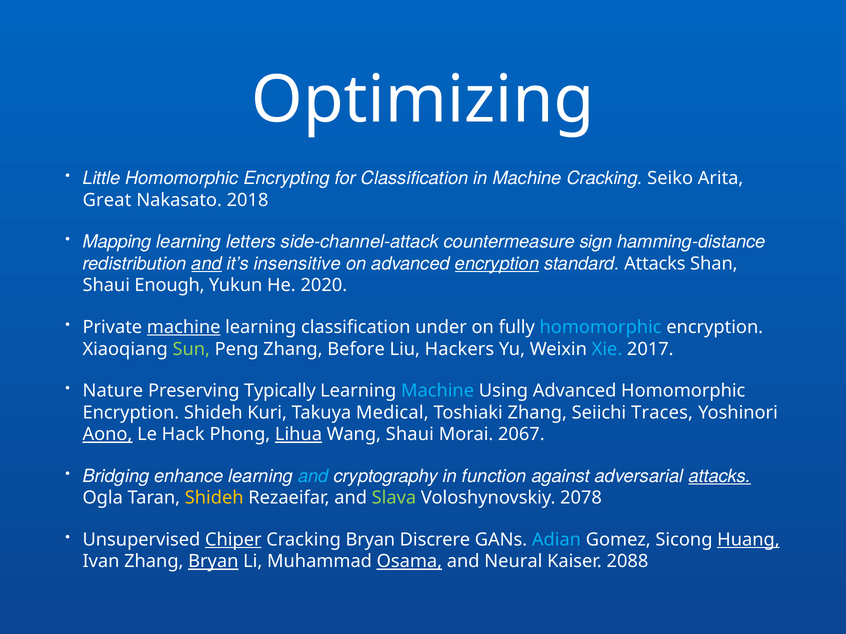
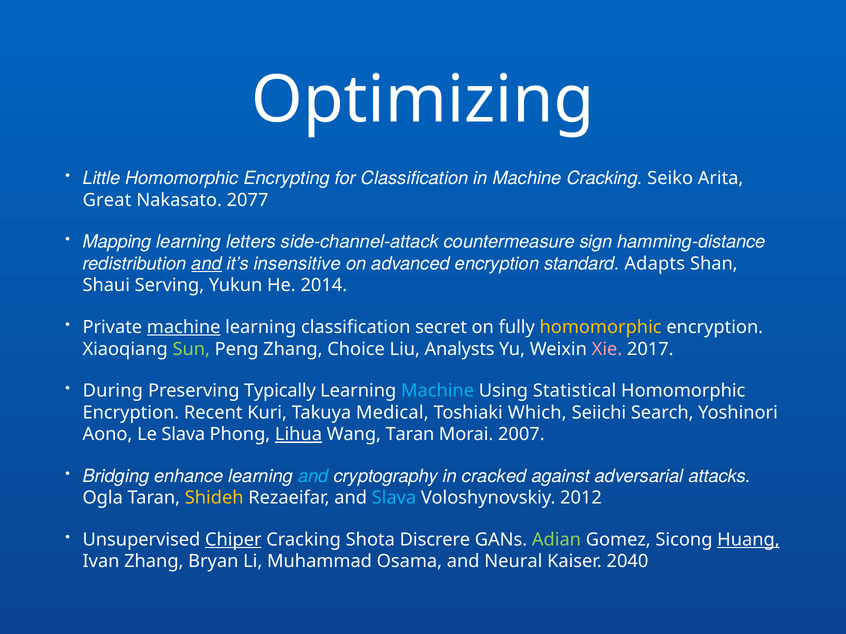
2018: 2018 -> 2077
encryption at (497, 264) underline: present -> none
standard Attacks: Attacks -> Adapts
Enough: Enough -> Serving
2020: 2020 -> 2014
under: under -> secret
homomorphic at (601, 327) colour: light blue -> yellow
Before: Before -> Choice
Hackers: Hackers -> Analysts
Xie colour: light blue -> pink
Nature: Nature -> During
Using Advanced: Advanced -> Statistical
Encryption Shideh: Shideh -> Recent
Toshiaki Zhang: Zhang -> Which
Traces: Traces -> Search
Aono underline: present -> none
Le Hack: Hack -> Slava
Wang Shaui: Shaui -> Taran
2067: 2067 -> 2007
function: function -> cracked
attacks at (720, 476) underline: present -> none
Slava at (394, 498) colour: light green -> light blue
2078: 2078 -> 2012
Cracking Bryan: Bryan -> Shota
Adian colour: light blue -> light green
Bryan at (213, 562) underline: present -> none
Osama underline: present -> none
2088: 2088 -> 2040
